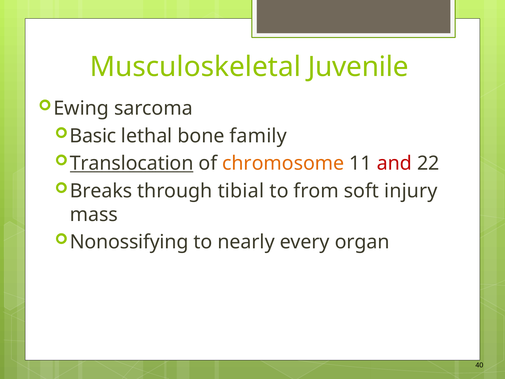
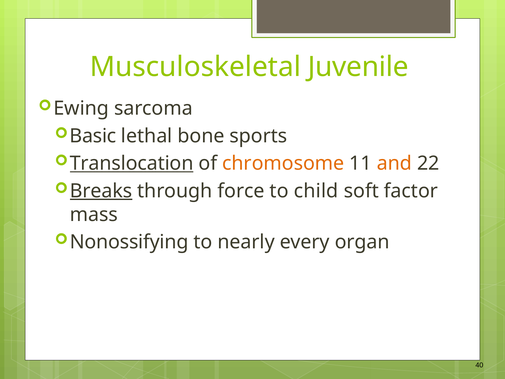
family: family -> sports
and colour: red -> orange
Breaks underline: none -> present
tibial: tibial -> force
from: from -> child
injury: injury -> factor
